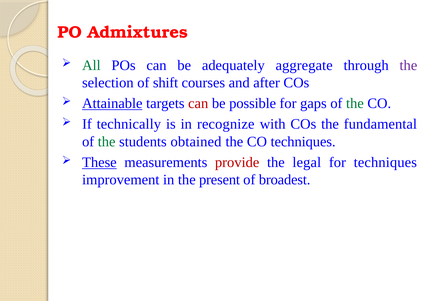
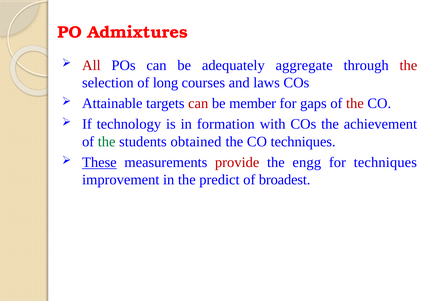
All colour: green -> red
the at (408, 65) colour: purple -> red
shift: shift -> long
after: after -> laws
Attainable underline: present -> none
possible: possible -> member
the at (355, 103) colour: green -> red
technically: technically -> technology
recognize: recognize -> formation
fundamental: fundamental -> achievement
legal: legal -> engg
present: present -> predict
